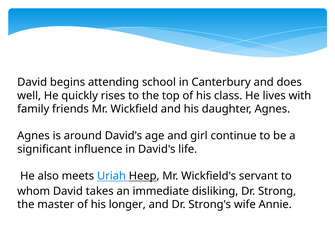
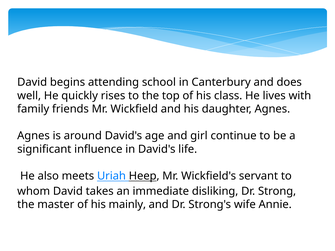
longer: longer -> mainly
